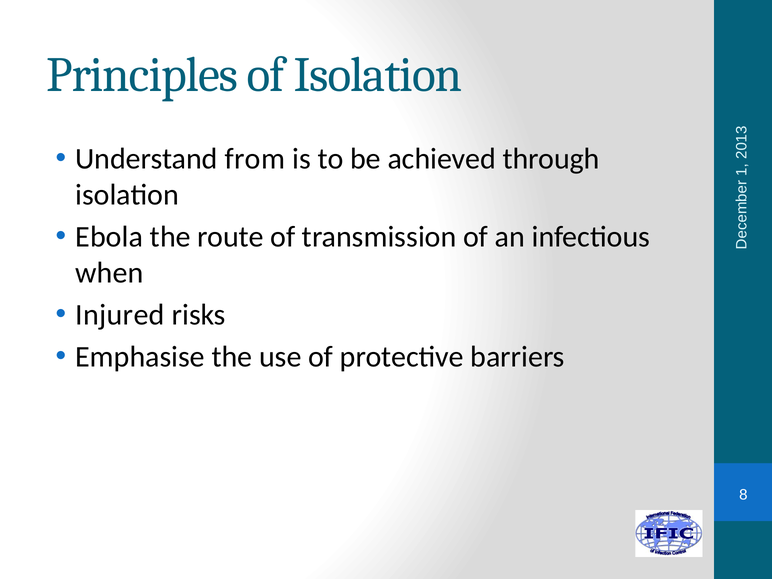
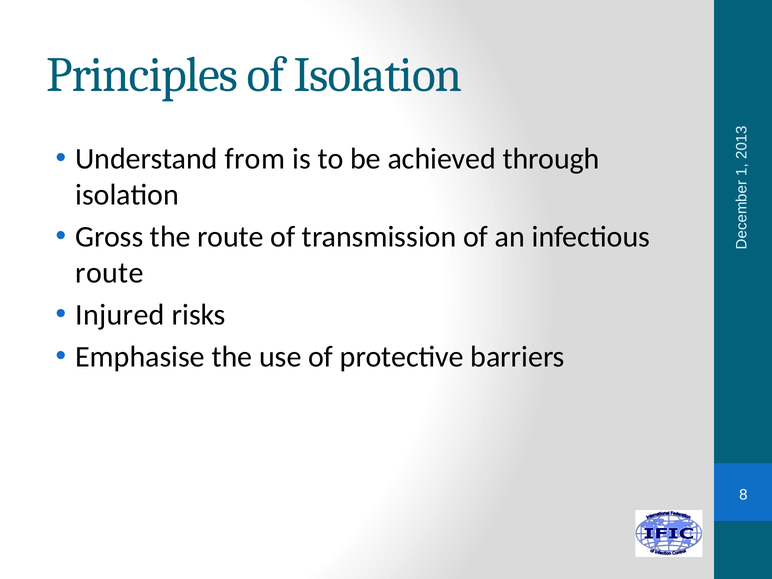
Ebola: Ebola -> Gross
when at (109, 273): when -> route
